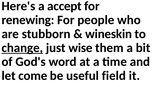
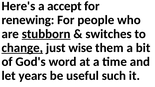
stubborn underline: none -> present
wineskin: wineskin -> switches
come: come -> years
field: field -> such
